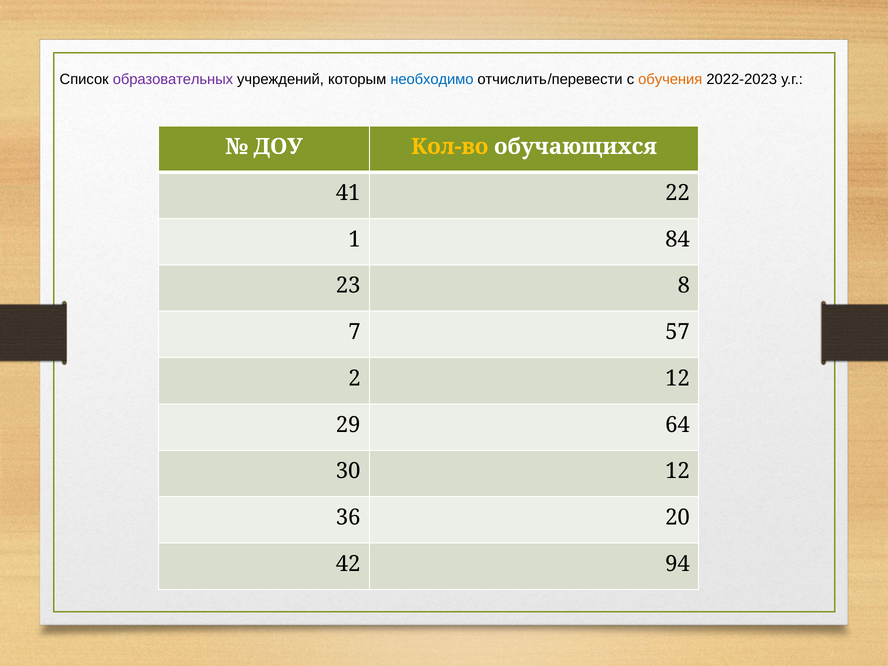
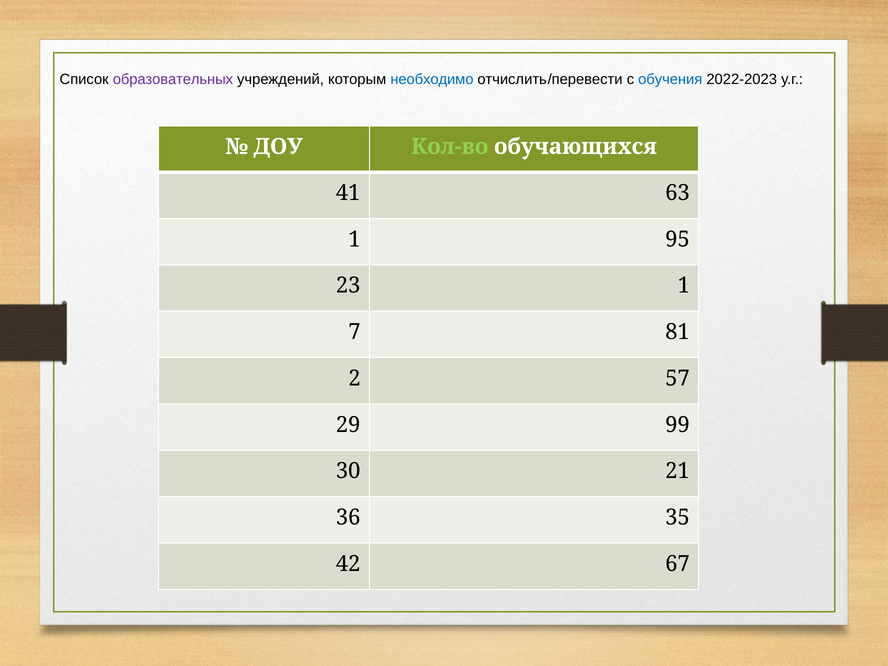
обучения colour: orange -> blue
Кол-во colour: yellow -> light green
22: 22 -> 63
84: 84 -> 95
23 8: 8 -> 1
57: 57 -> 81
2 12: 12 -> 57
64: 64 -> 99
30 12: 12 -> 21
20: 20 -> 35
94: 94 -> 67
